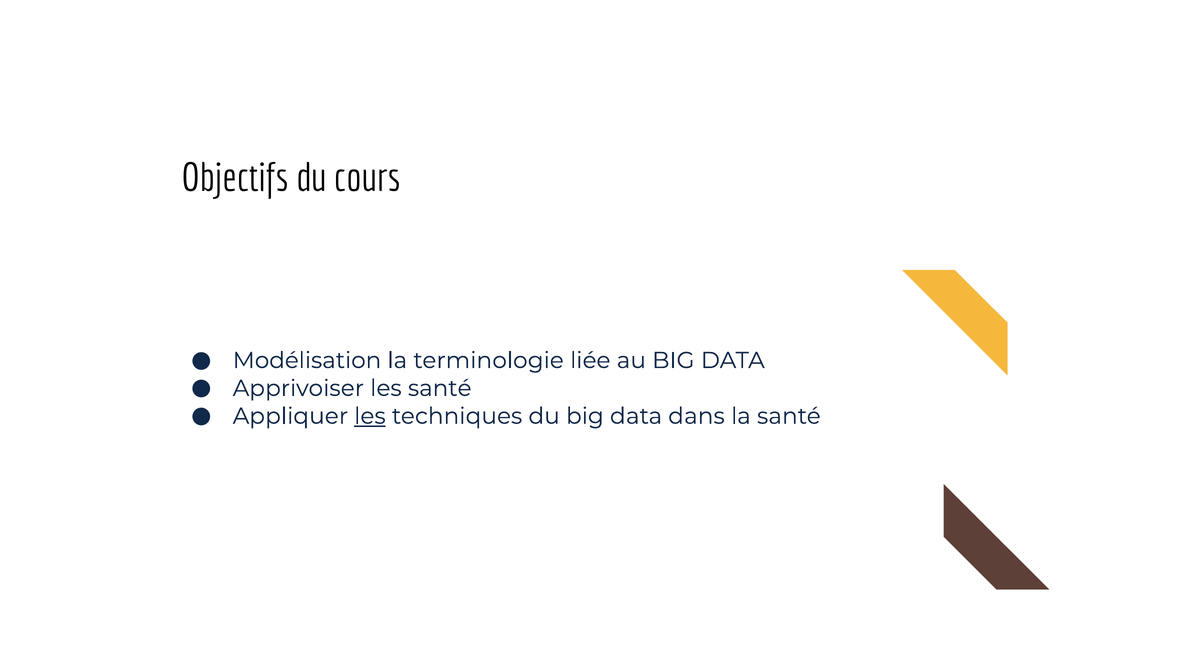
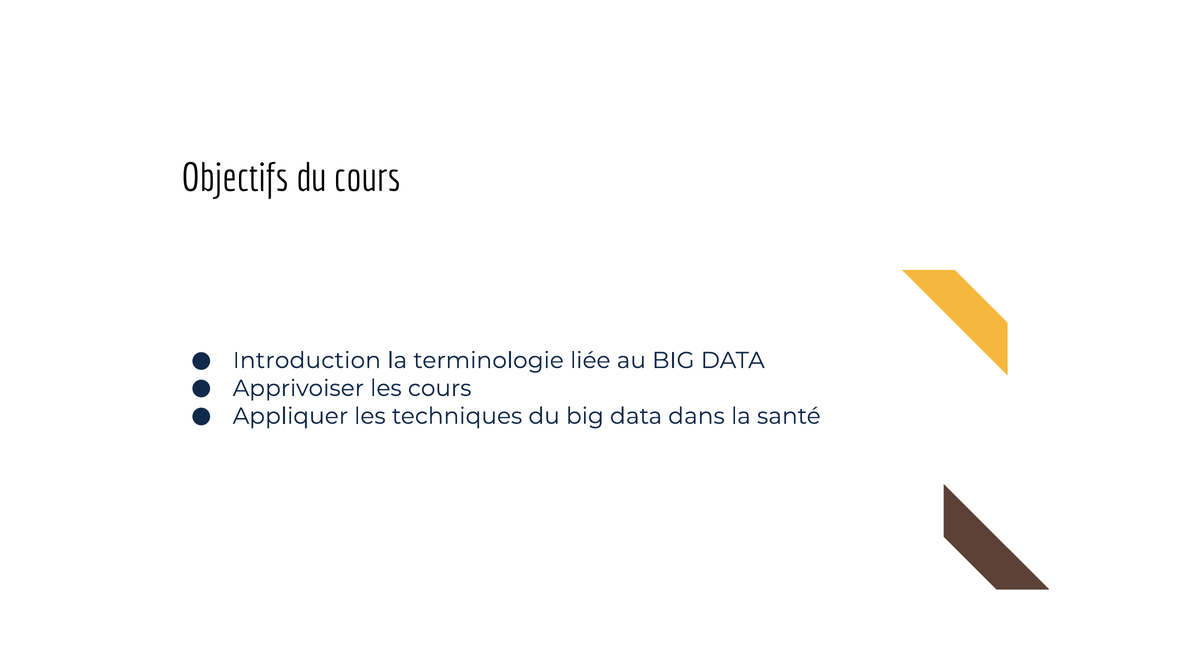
Modélisation at (307, 361): Modélisation -> Introduction
les santé: santé -> cours
les at (370, 417) underline: present -> none
